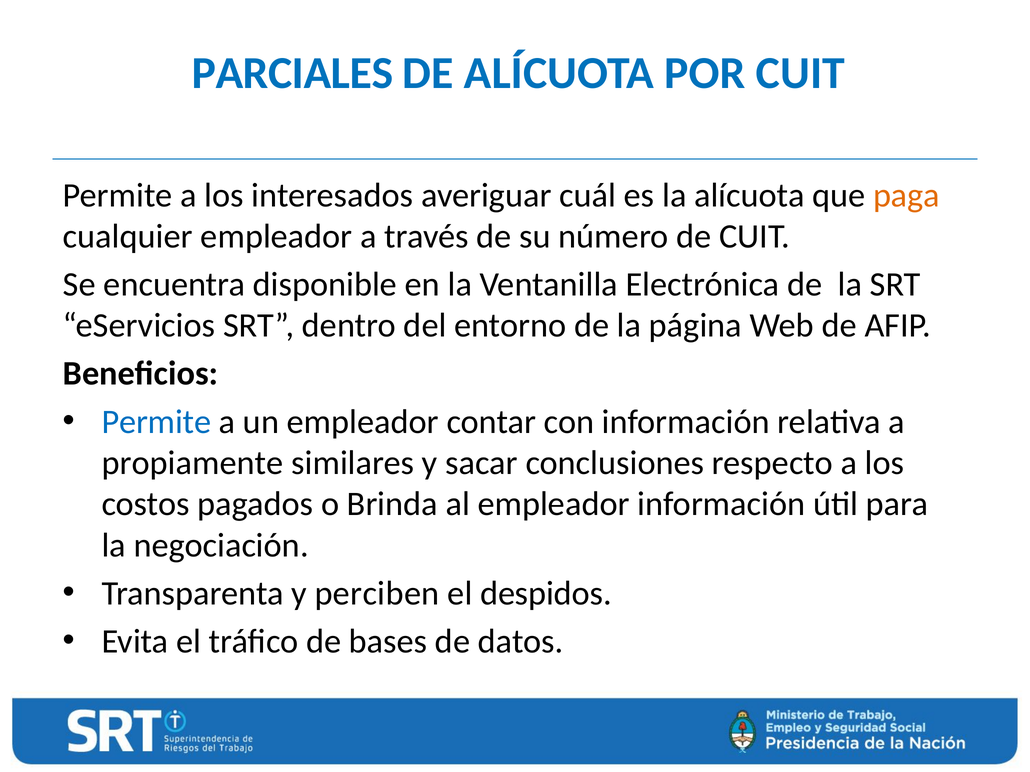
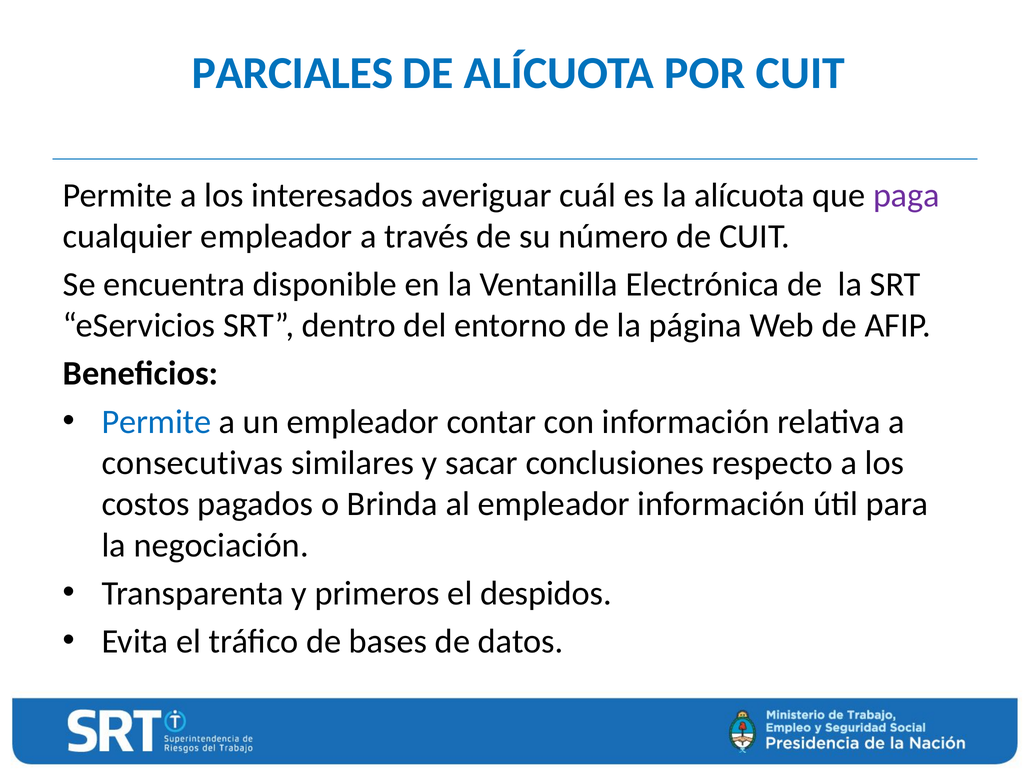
paga colour: orange -> purple
propiamente: propiamente -> consecutivas
perciben: perciben -> primeros
